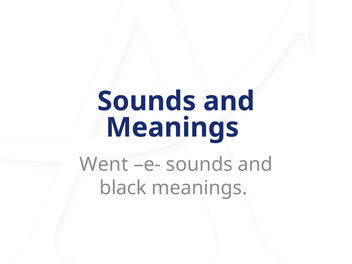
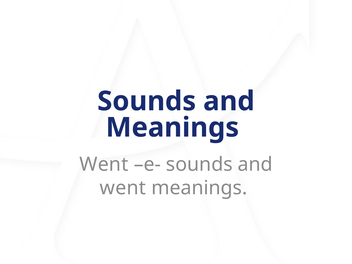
black at (123, 188): black -> went
